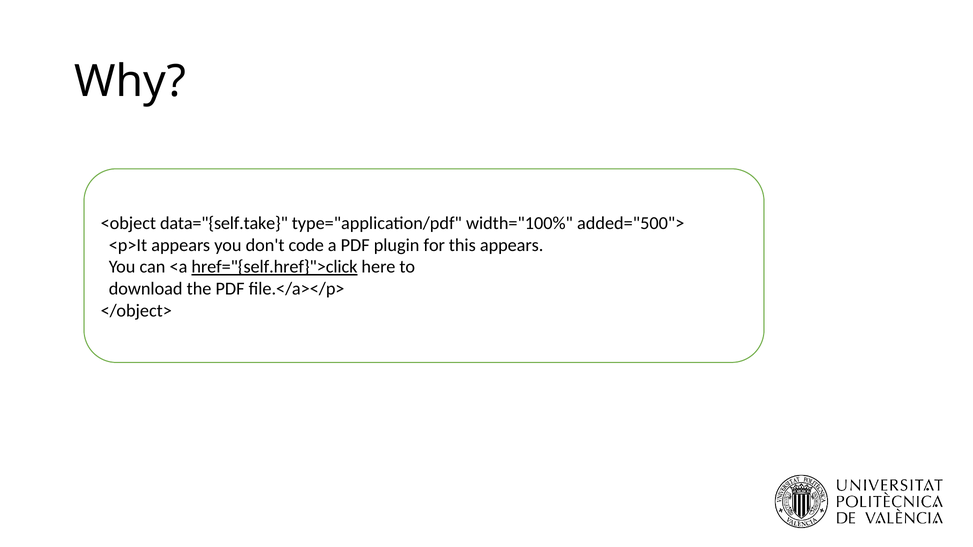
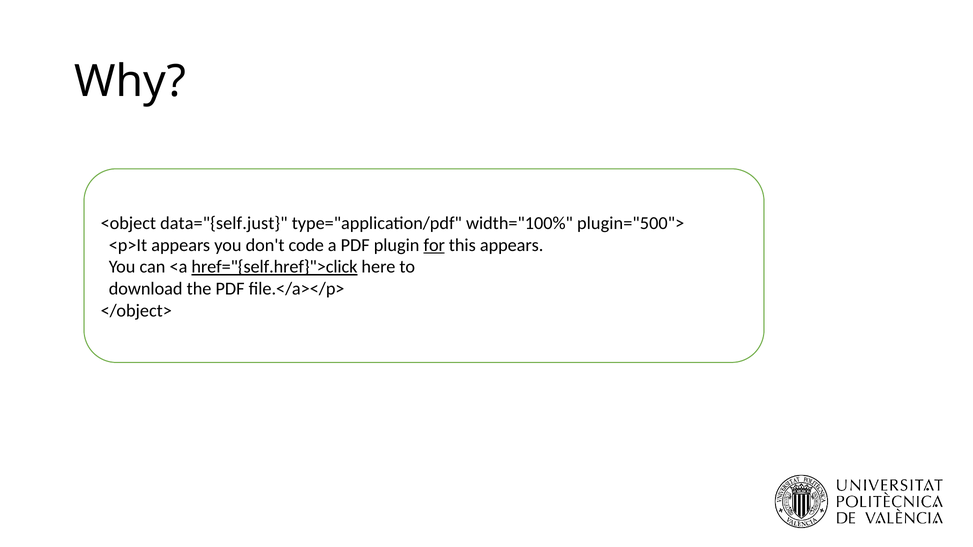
data="{self.take: data="{self.take -> data="{self.just
added="500">: added="500"> -> plugin="500">
for underline: none -> present
